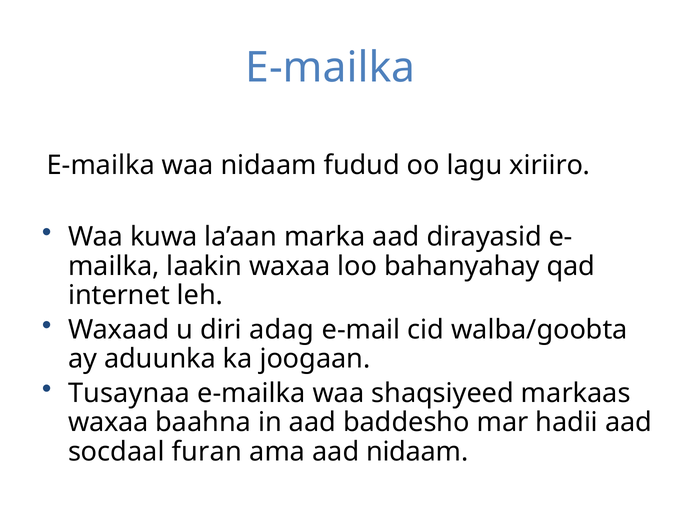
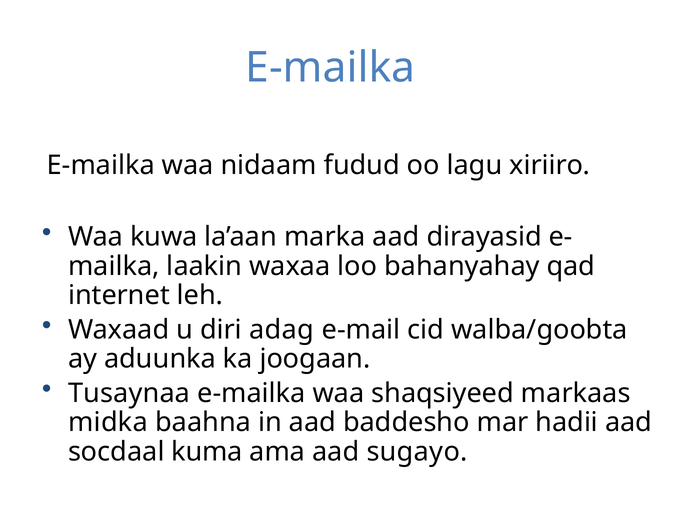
waxaa at (108, 423): waxaa -> midka
furan: furan -> kuma
aad nidaam: nidaam -> sugayo
